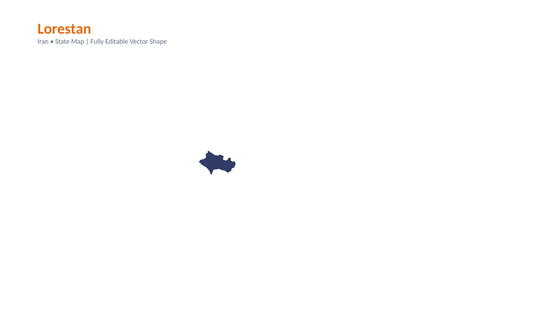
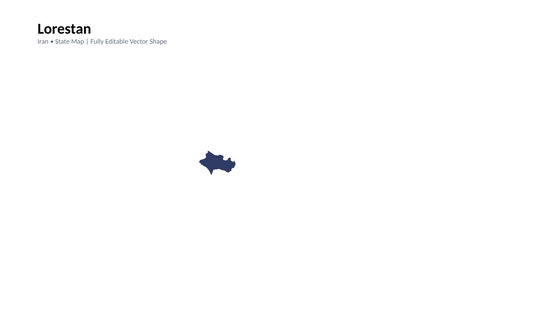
Lorestan colour: orange -> black
